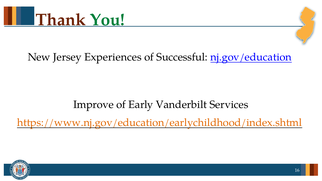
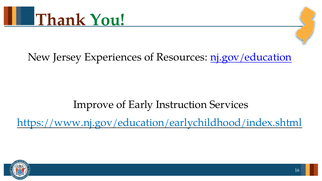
Successful: Successful -> Resources
Vanderbilt: Vanderbilt -> Instruction
https://www.nj.gov/education/earlychildhood/index.shtml colour: orange -> blue
